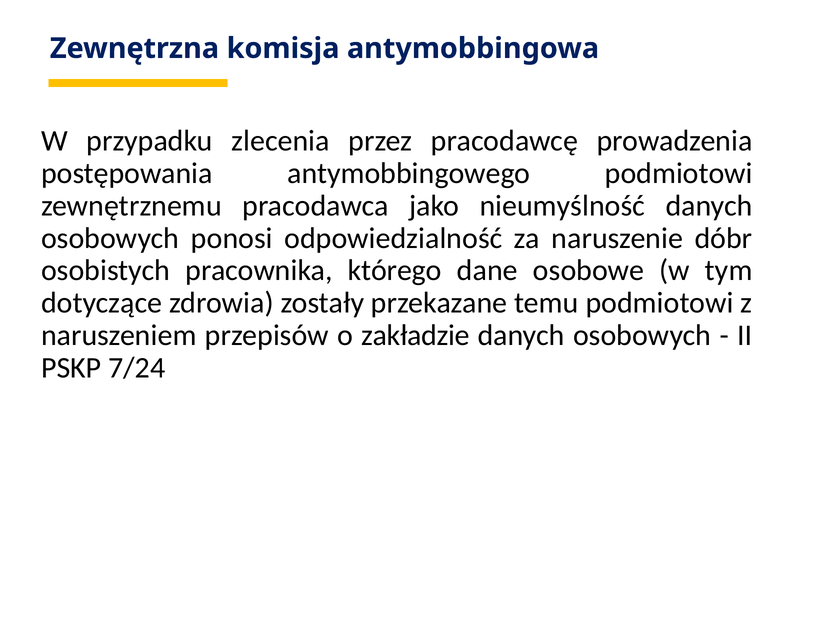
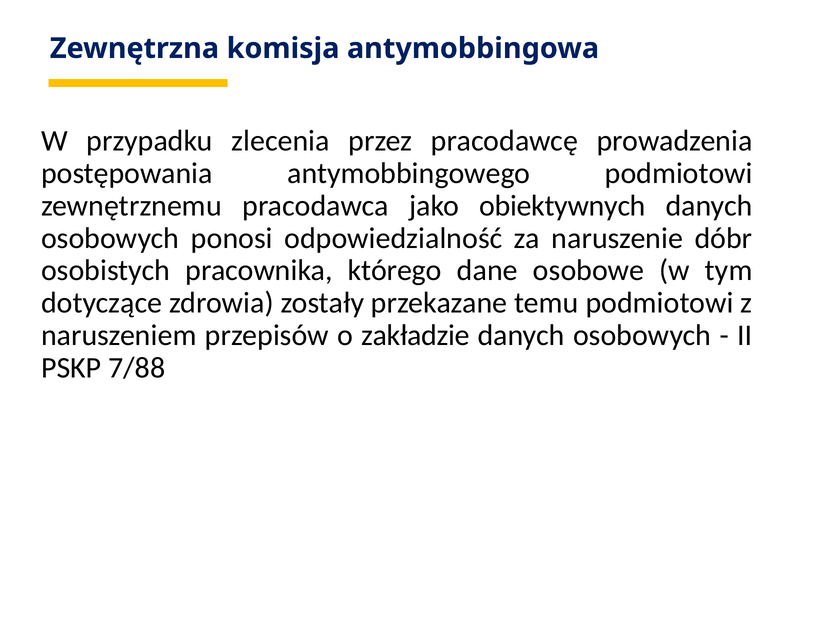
nieumyślność: nieumyślność -> obiektywnych
7/24: 7/24 -> 7/88
